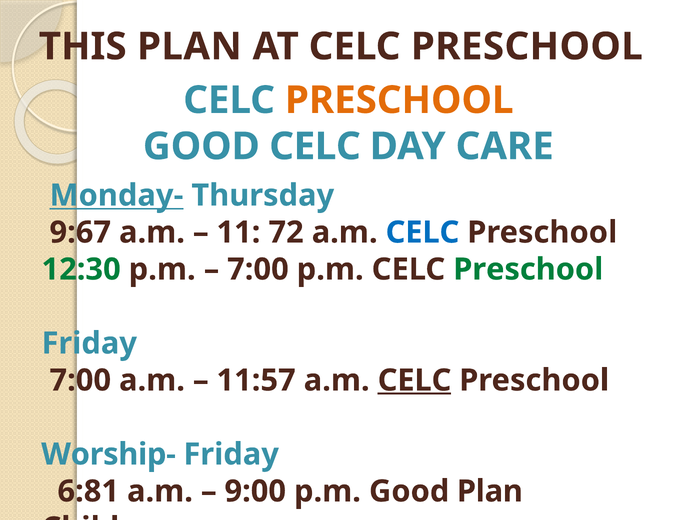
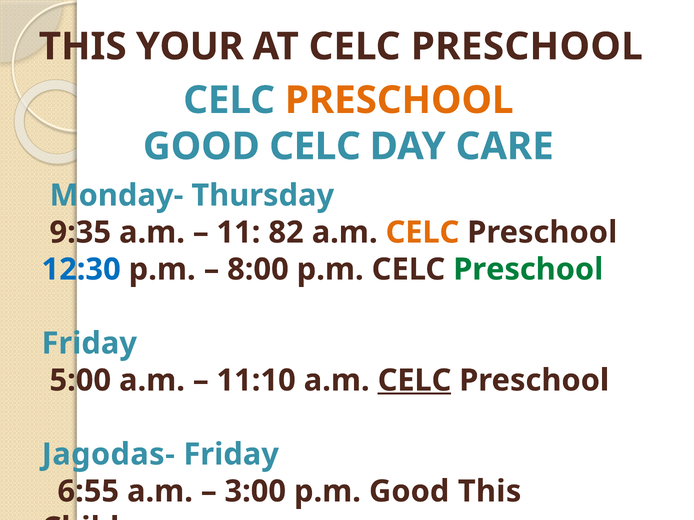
THIS PLAN: PLAN -> YOUR
Monday- underline: present -> none
9:67: 9:67 -> 9:35
72: 72 -> 82
CELC at (422, 233) colour: blue -> orange
12:30 colour: green -> blue
7:00 at (258, 270): 7:00 -> 8:00
7:00 at (80, 381): 7:00 -> 5:00
11:57: 11:57 -> 11:10
Worship-: Worship- -> Jagodas-
6:81: 6:81 -> 6:55
9:00: 9:00 -> 3:00
Good Plan: Plan -> This
